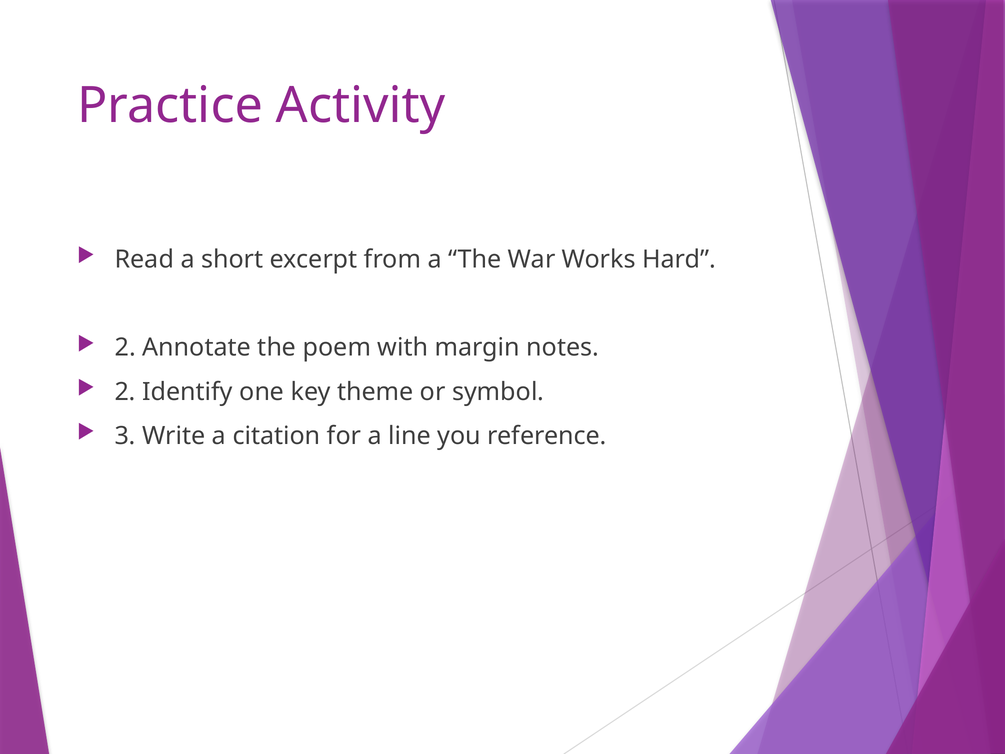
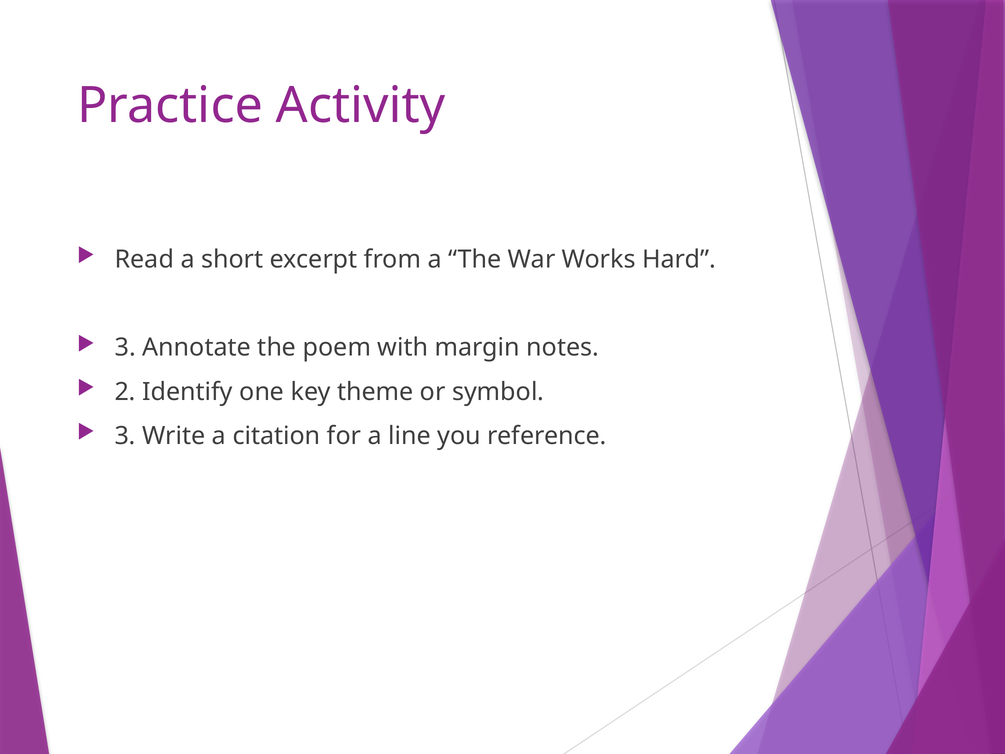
2 at (125, 348): 2 -> 3
